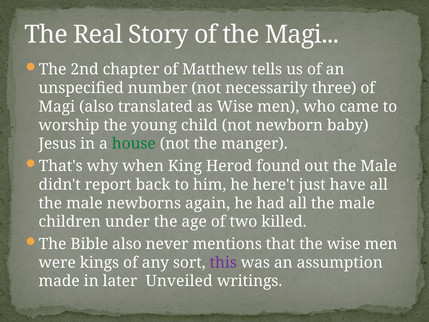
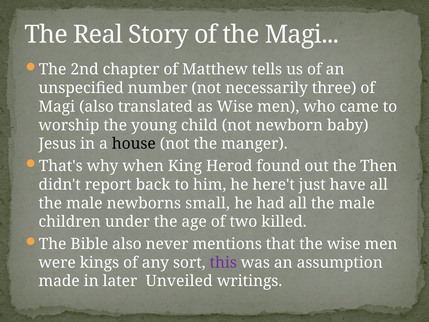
house colour: green -> black
out the Male: Male -> Then
again: again -> small
